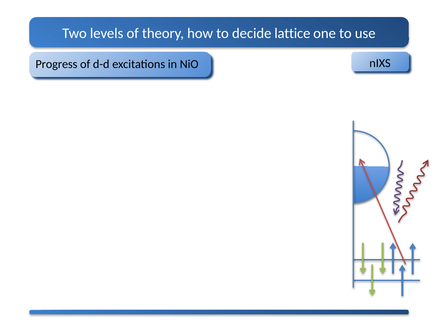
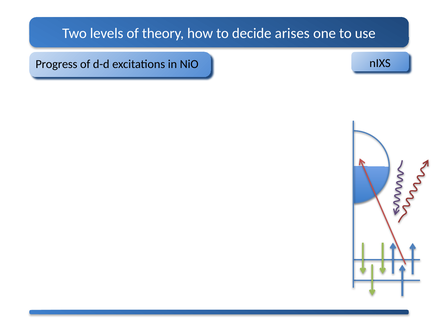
lattice: lattice -> arises
